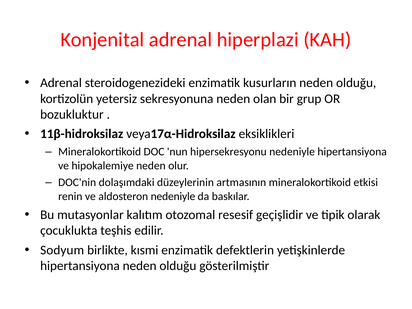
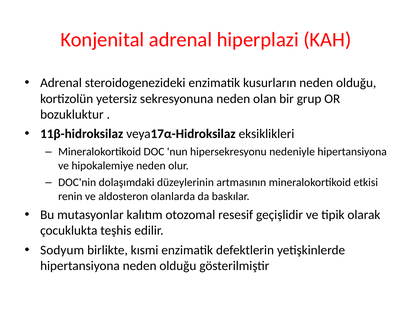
aldosteron nedeniyle: nedeniyle -> olanlarda
